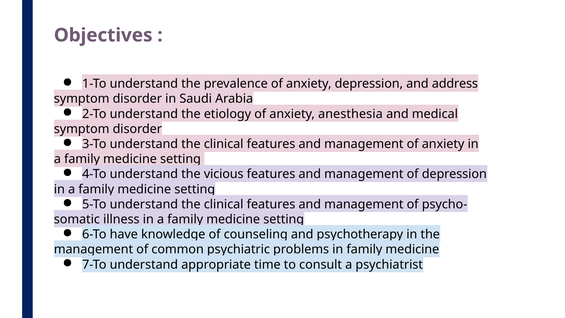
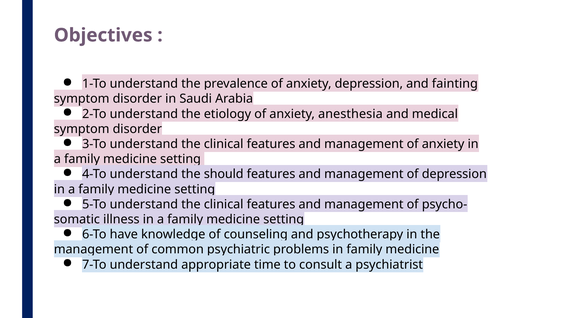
address: address -> fainting
vicious: vicious -> should
